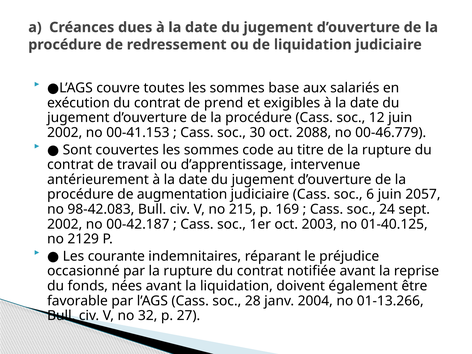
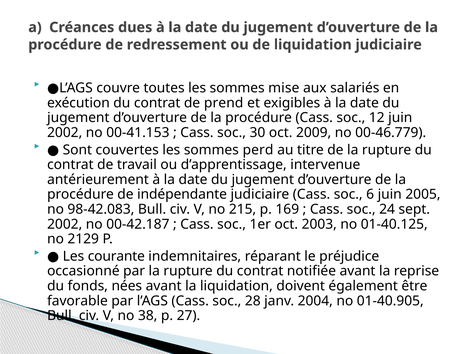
base: base -> mise
2088: 2088 -> 2009
code: code -> perd
augmentation: augmentation -> indépendante
2057: 2057 -> 2005
01-13.266: 01-13.266 -> 01-40.905
32: 32 -> 38
